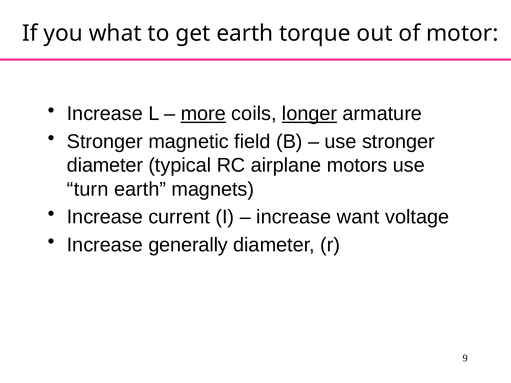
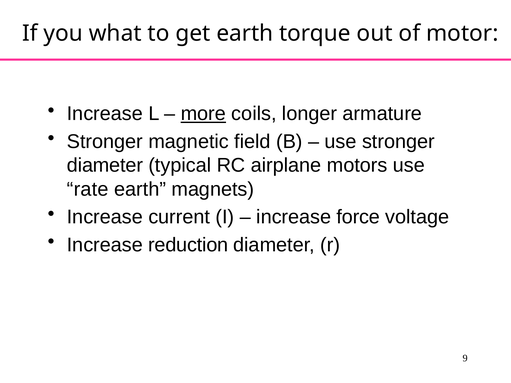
longer underline: present -> none
turn: turn -> rate
want: want -> force
generally: generally -> reduction
